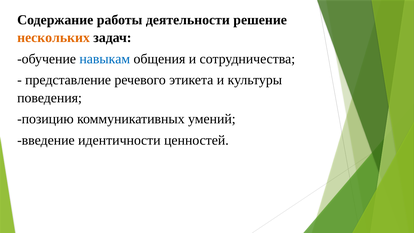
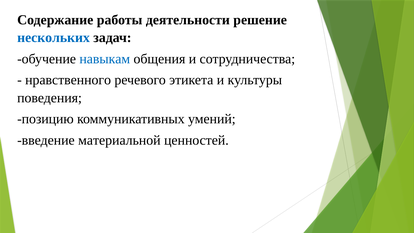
нескольких colour: orange -> blue
представление: представление -> нравственного
идентичности: идентичности -> материальной
